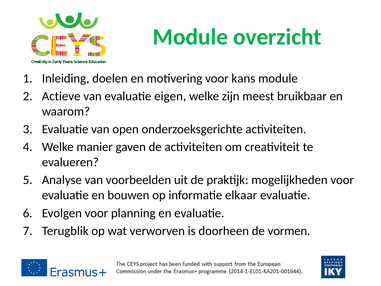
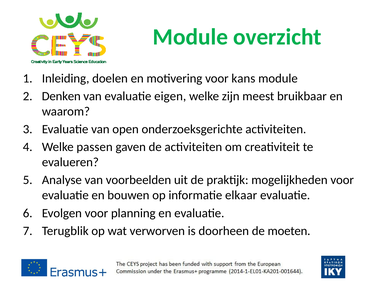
Actieve: Actieve -> Denken
manier: manier -> passen
vormen: vormen -> moeten
